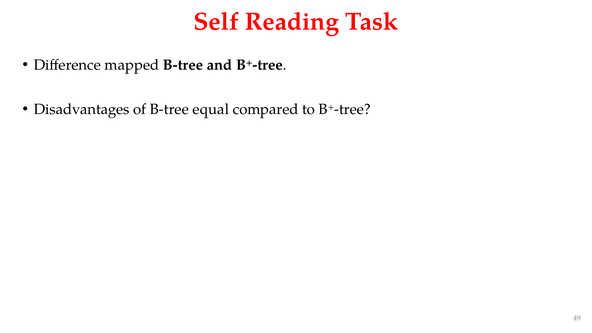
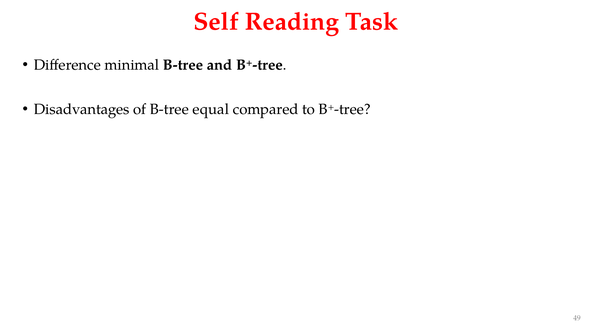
mapped: mapped -> minimal
